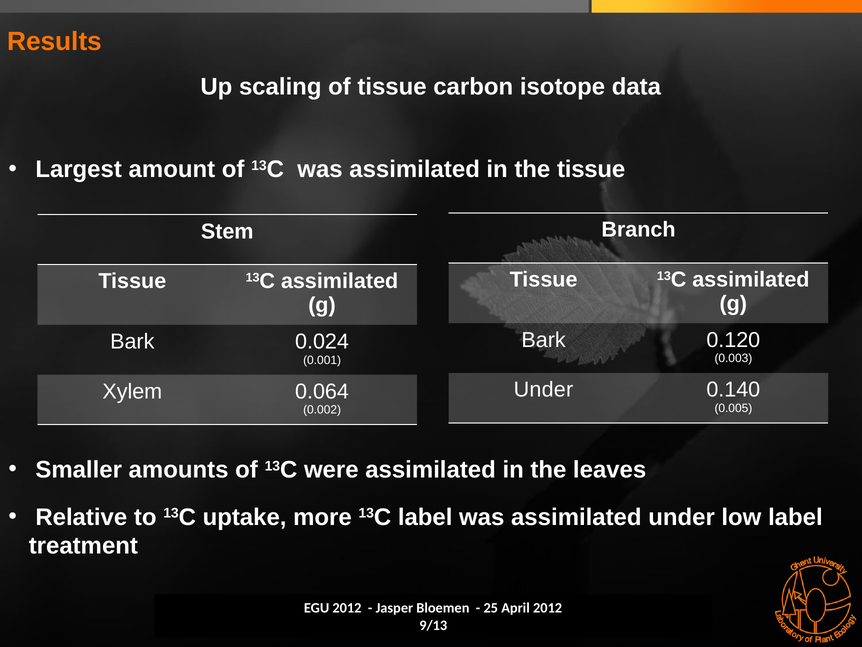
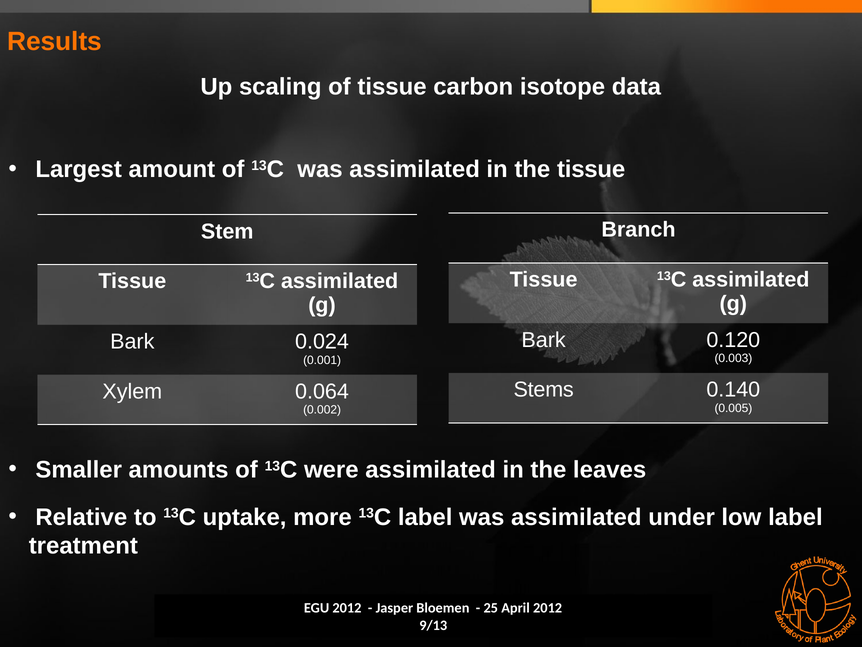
Under at (543, 389): Under -> Stems
